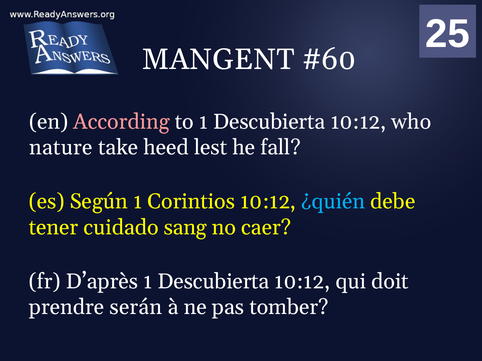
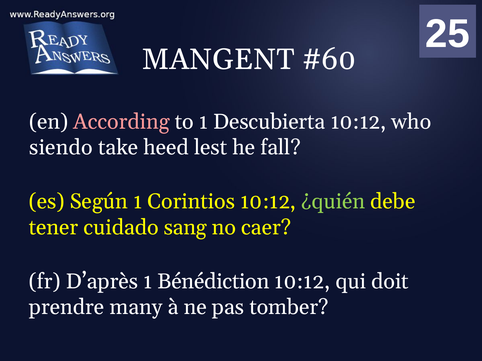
nature: nature -> siendo
¿quién colour: light blue -> light green
D’après 1 Descubierta: Descubierta -> Bénédiction
serán: serán -> many
